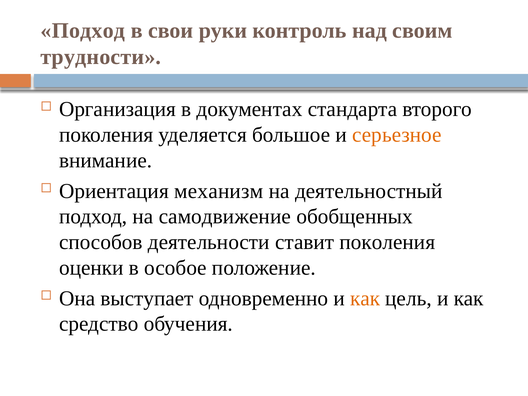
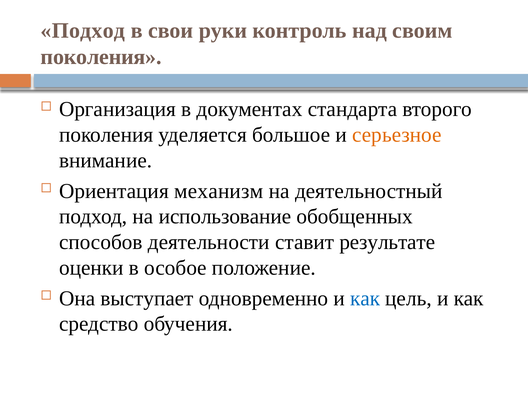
трудности at (101, 57): трудности -> поколения
самодвижение: самодвижение -> использование
ставит поколения: поколения -> результате
как at (365, 298) colour: orange -> blue
